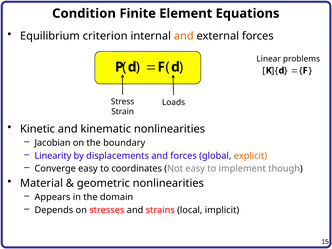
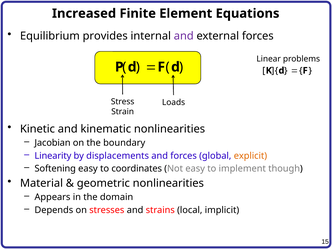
Condition: Condition -> Increased
criterion: criterion -> provides
and at (184, 36) colour: orange -> purple
Converge: Converge -> Softening
